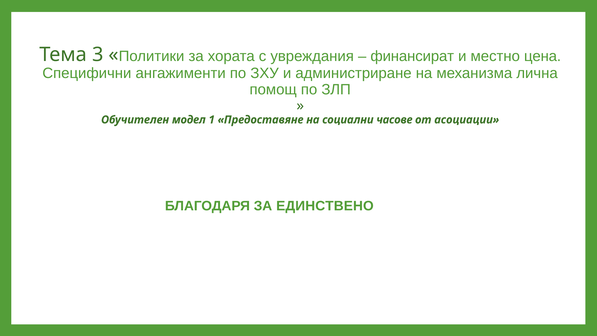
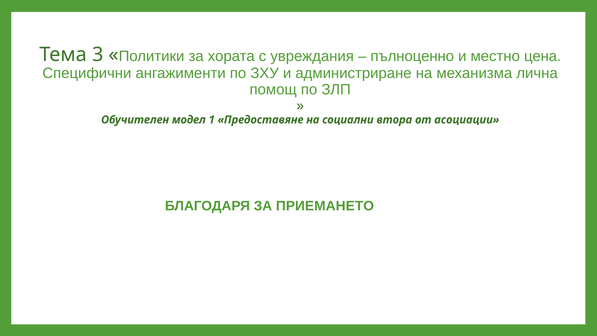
финансират: финансират -> пълноценно
часове: часове -> втора
ЕДИНСТВЕНО: ЕДИНСТВЕНО -> ПРИЕМАНЕТО
